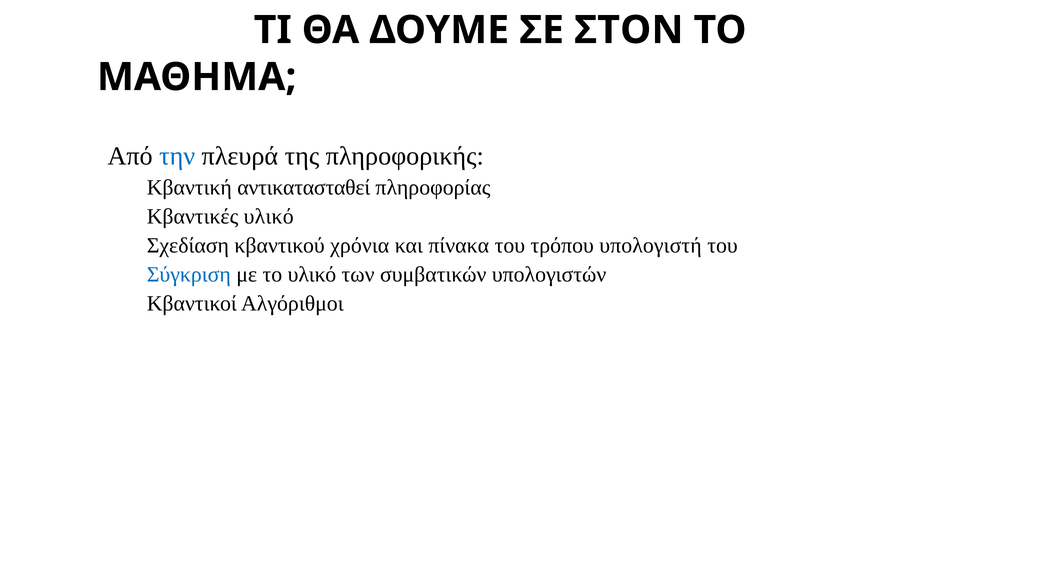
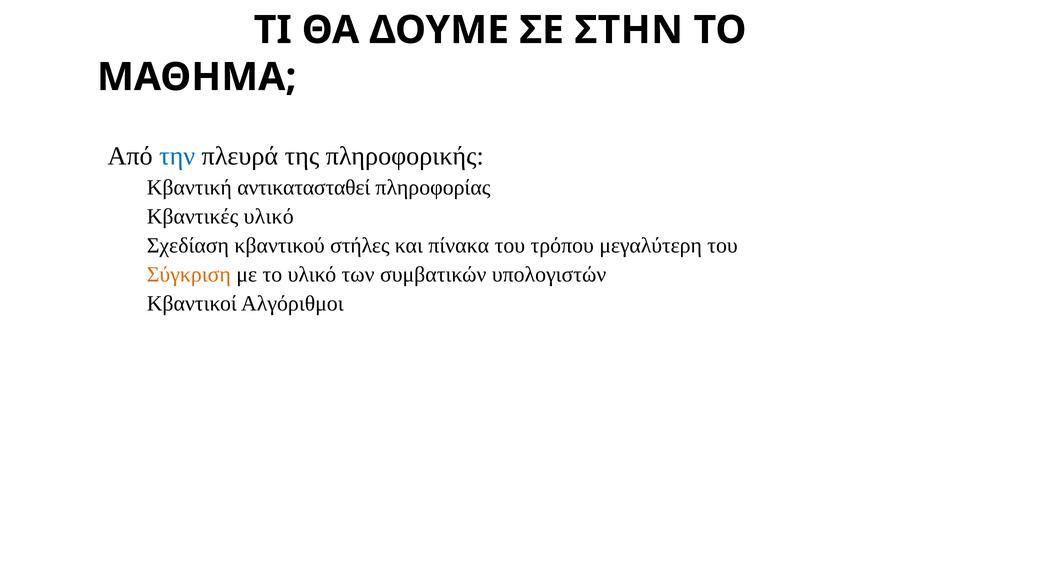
ΣΤΟΝ: ΣΤΟΝ -> ΣΤΗΝ
χρόνια: χρόνια -> στήλες
υπολογιστή: υπολογιστή -> μεγαλύτερη
Σύγκριση colour: blue -> orange
